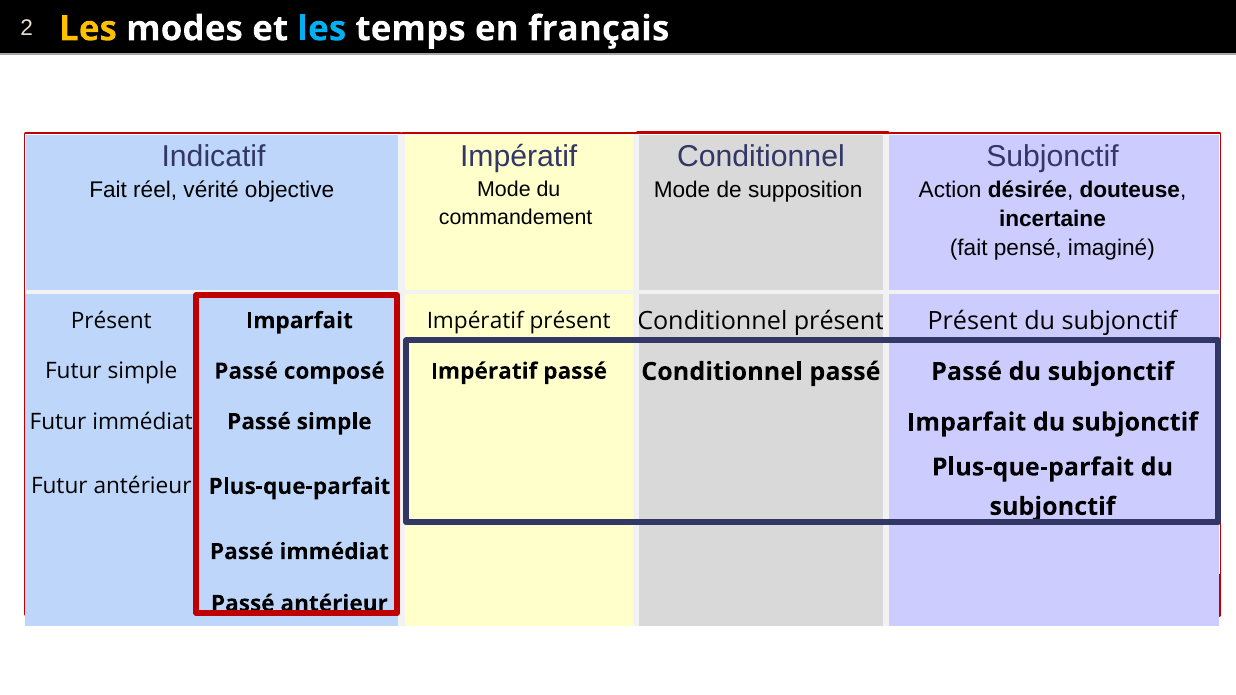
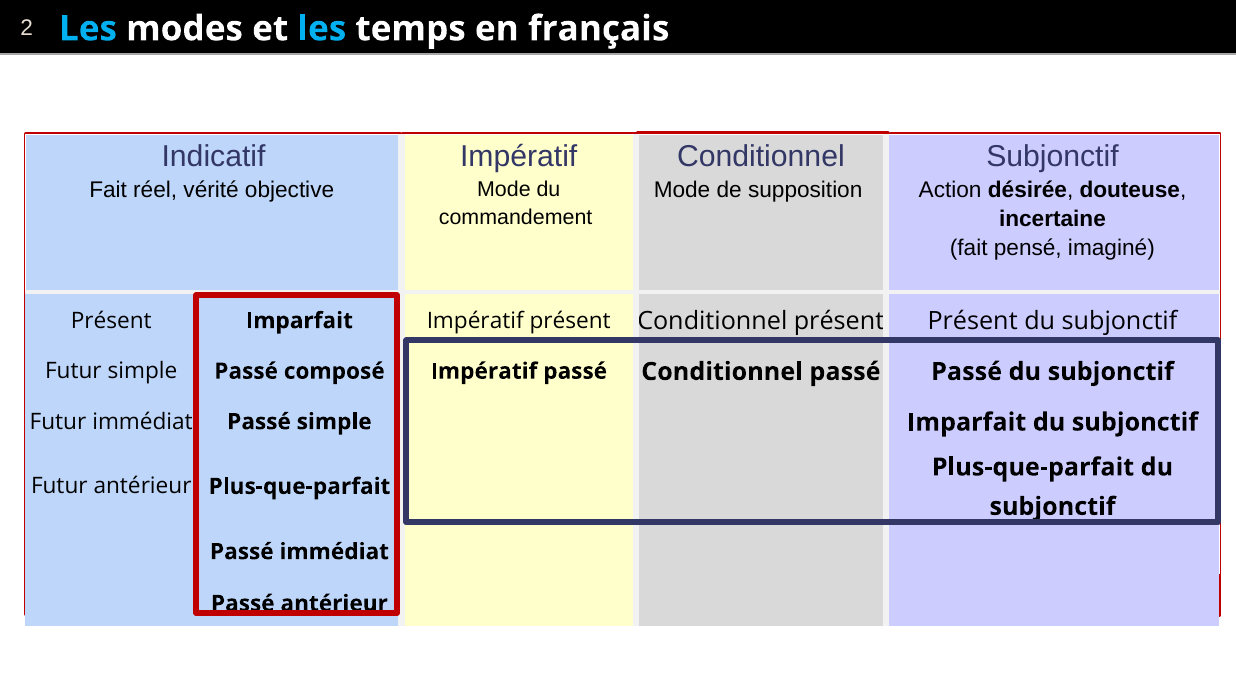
Les at (88, 29) colour: yellow -> light blue
